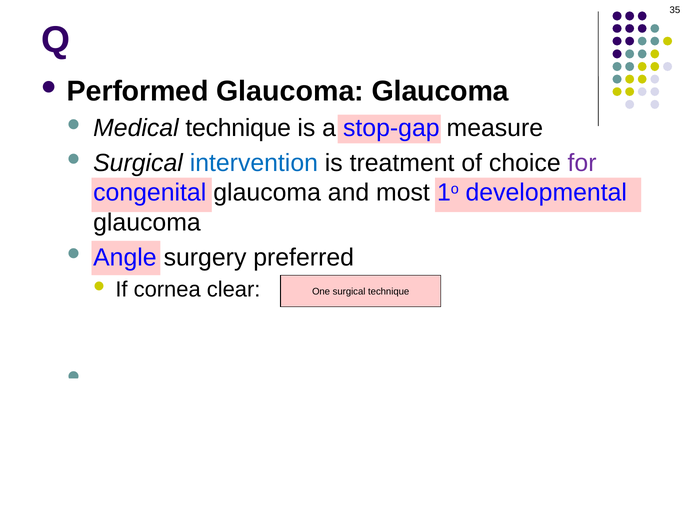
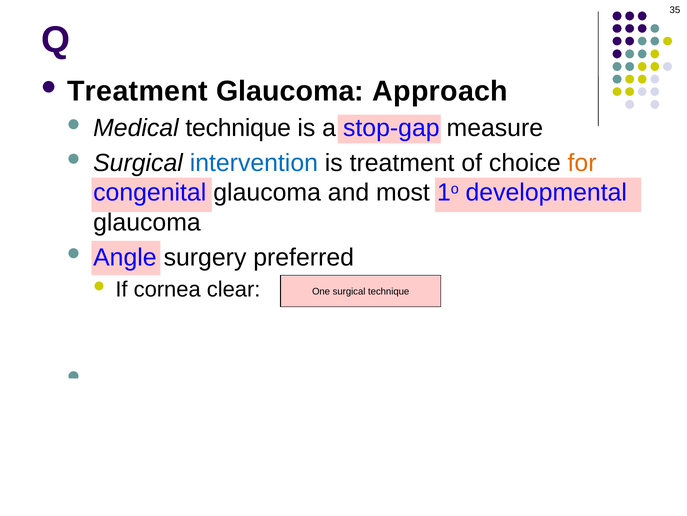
Performed at (138, 91): Performed -> Treatment
Glaucoma Glaucoma: Glaucoma -> Approach
for colour: purple -> orange
